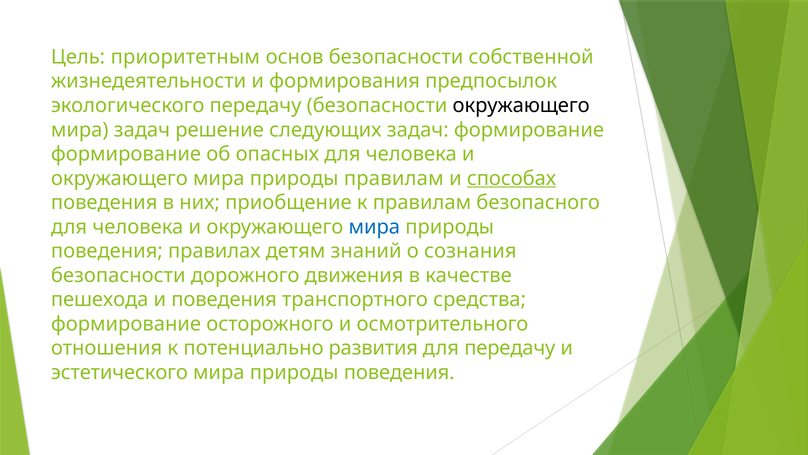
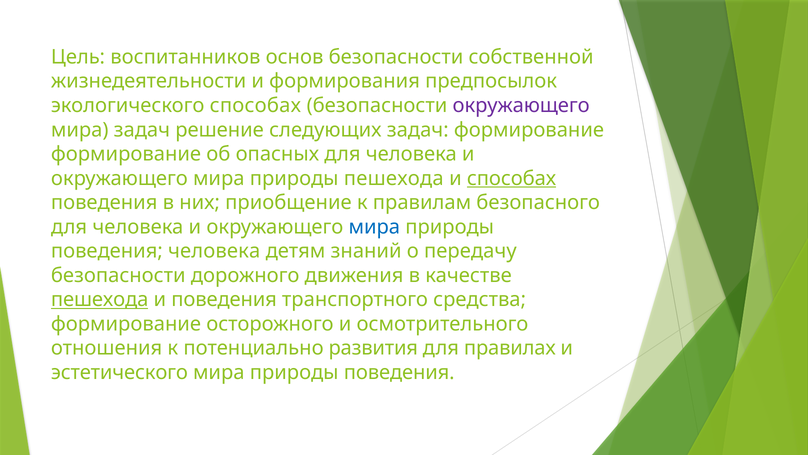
приоритетным: приоритетным -> воспитанников
экологического передачу: передачу -> способах
окружающего at (521, 105) colour: black -> purple
природы правилам: правилам -> пешехода
поведения правилах: правилах -> человека
сознания: сознания -> передачу
пешехода at (100, 299) underline: none -> present
для передачу: передачу -> правилах
